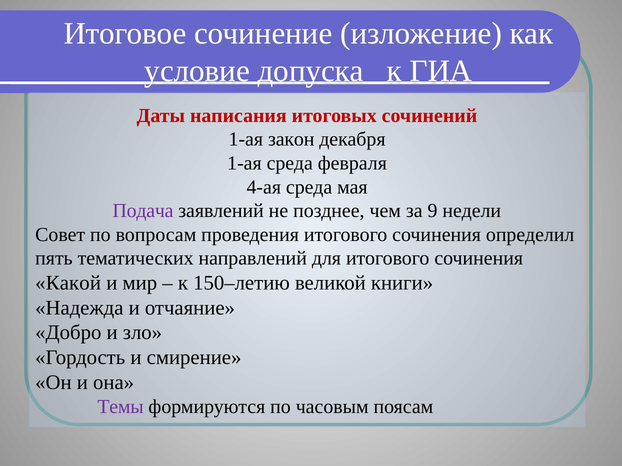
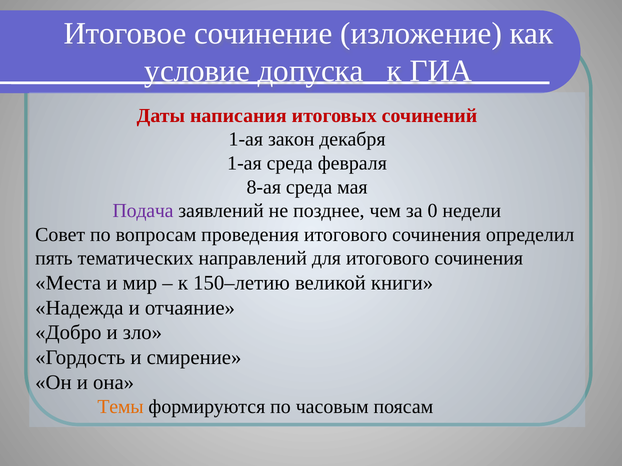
4-ая: 4-ая -> 8-ая
9: 9 -> 0
Какой: Какой -> Места
Темы colour: purple -> orange
